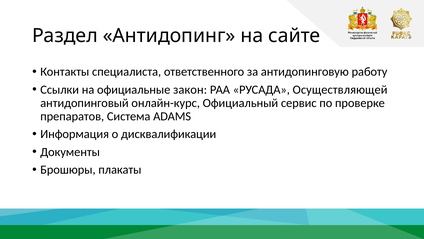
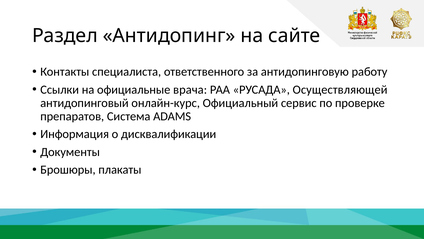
закон: закон -> врача
